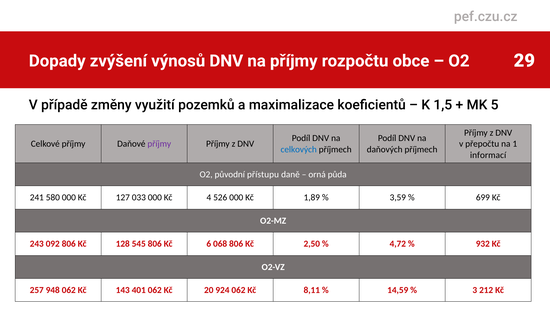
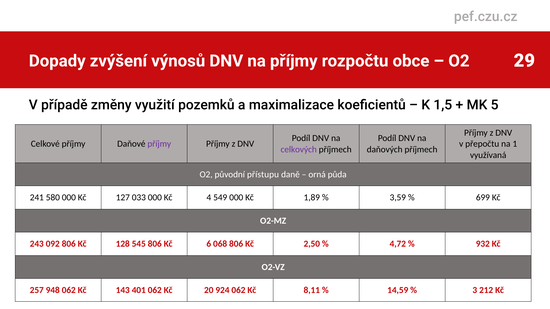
celkových colour: blue -> purple
informací: informací -> využívaná
526: 526 -> 549
